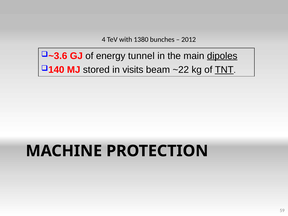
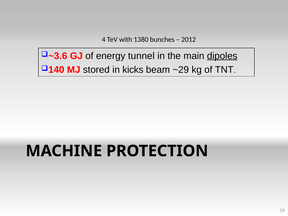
visits: visits -> kicks
~22: ~22 -> ~29
TNT underline: present -> none
